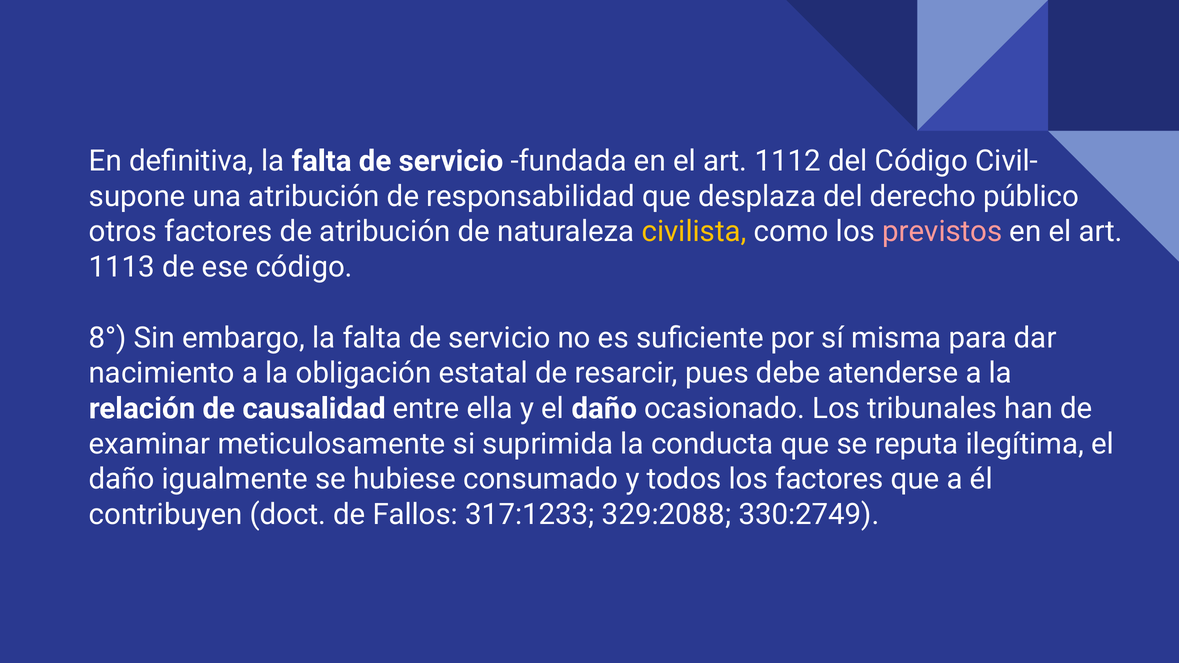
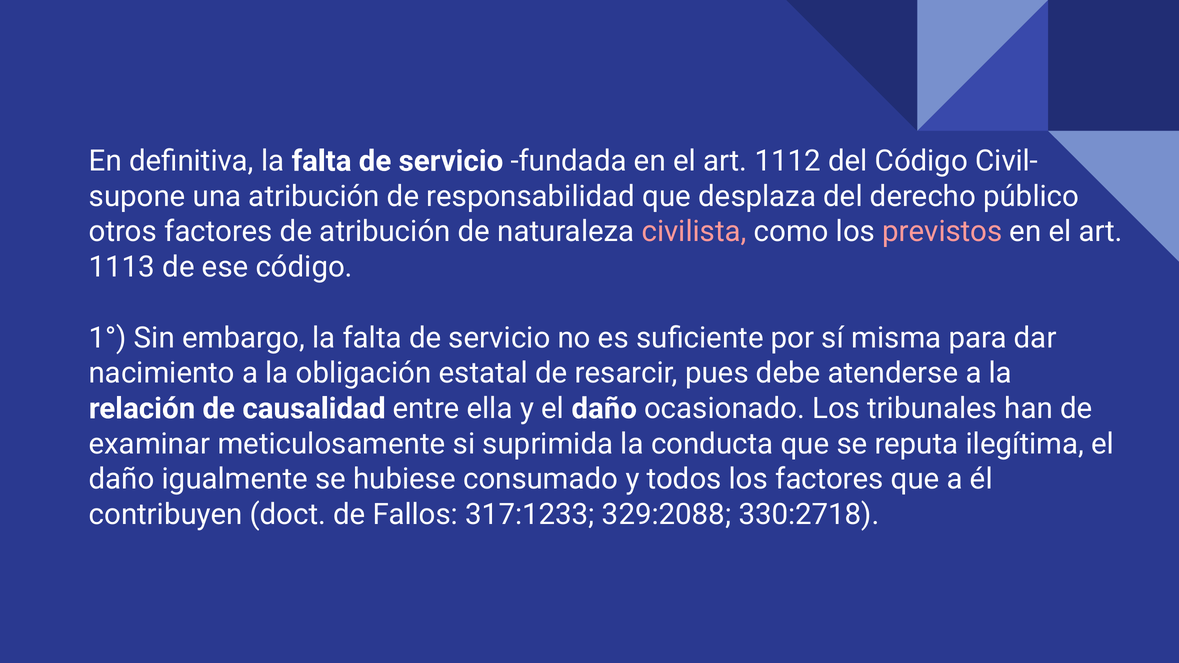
civilista colour: yellow -> pink
8°: 8° -> 1°
330:2749: 330:2749 -> 330:2718
